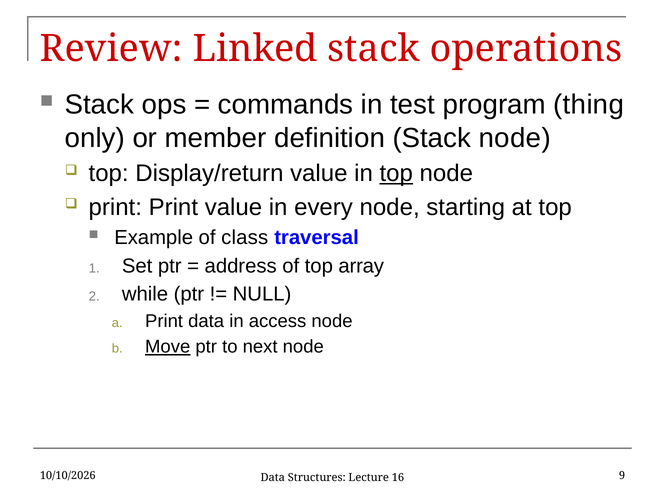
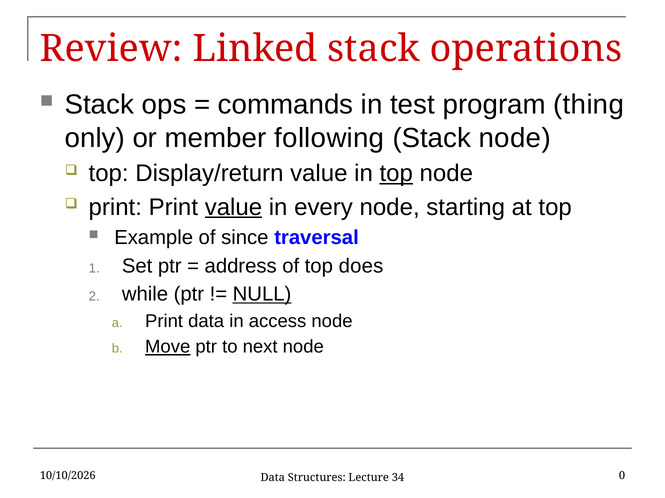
definition: definition -> following
value at (233, 207) underline: none -> present
class: class -> since
array: array -> does
NULL underline: none -> present
9: 9 -> 0
16: 16 -> 34
